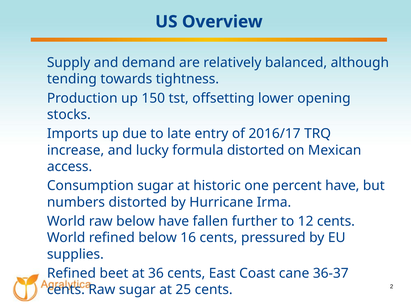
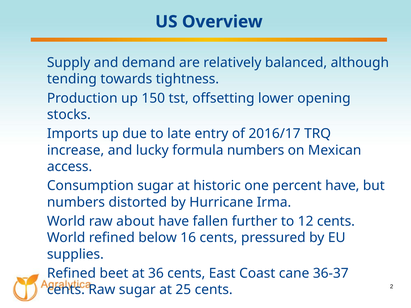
formula distorted: distorted -> numbers
raw below: below -> about
